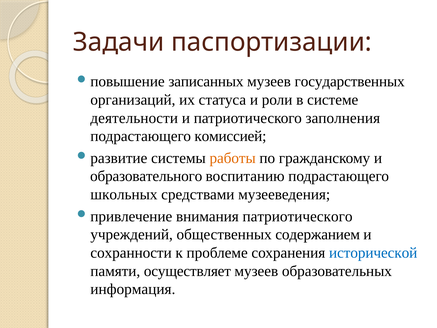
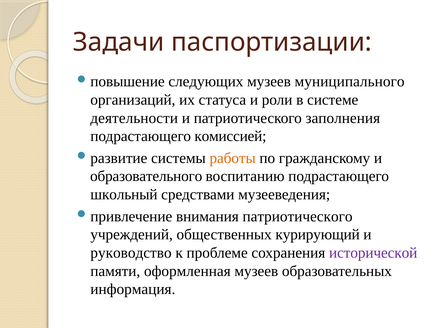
записанных: записанных -> следующих
государственных: государственных -> муниципального
школьных: школьных -> школьный
содержанием: содержанием -> курирующий
сохранности: сохранности -> руководство
исторической colour: blue -> purple
осуществляет: осуществляет -> оформленная
